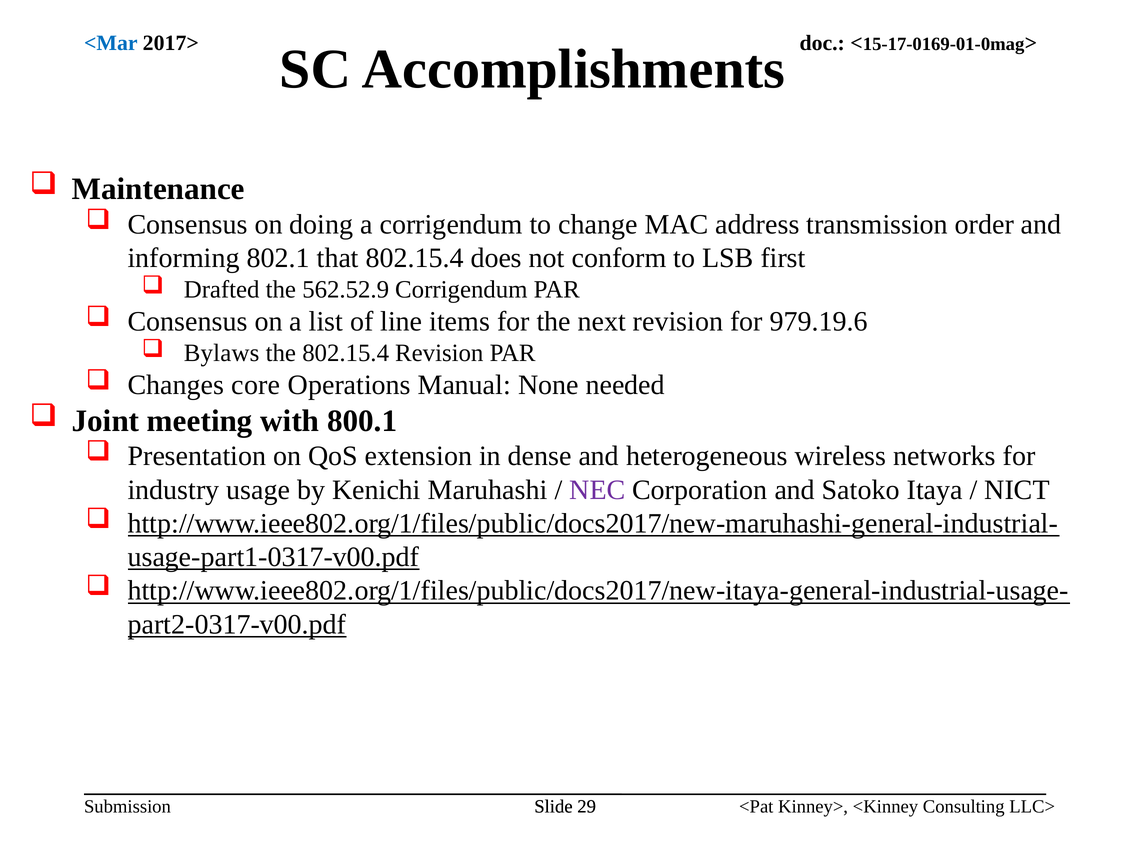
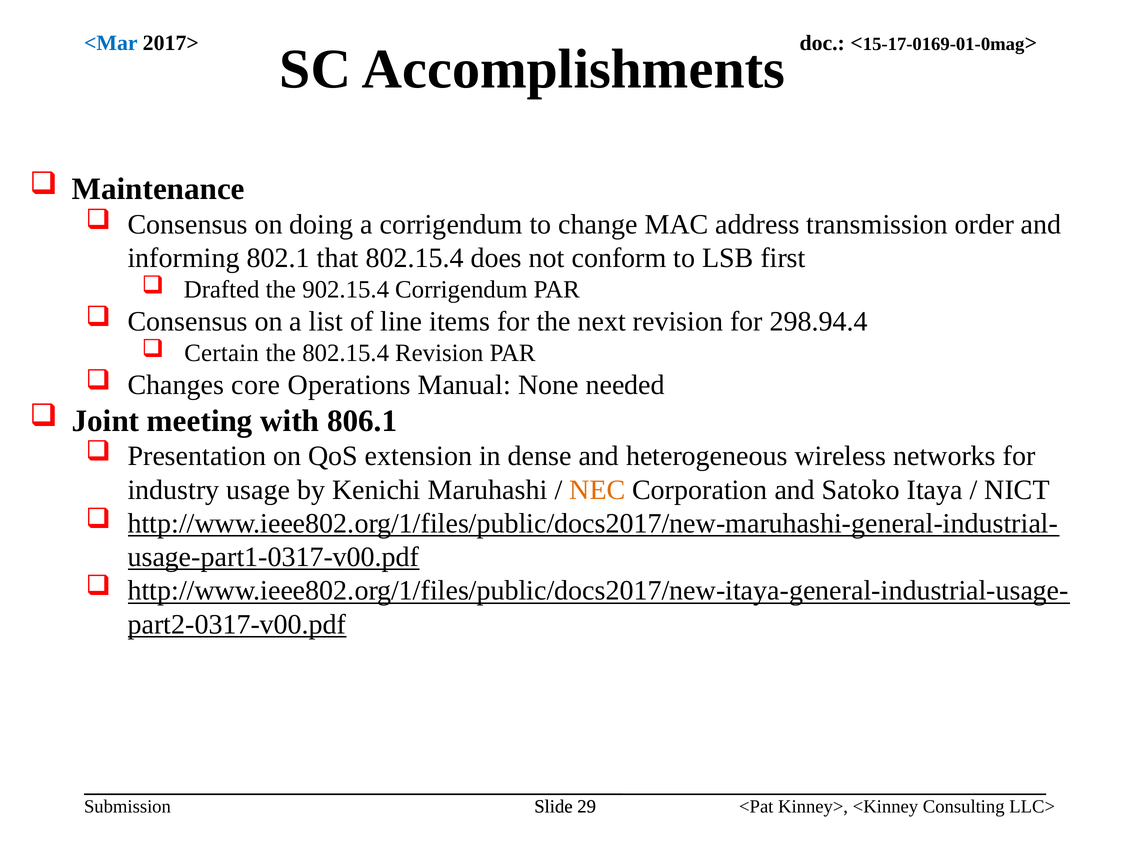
562.52.9: 562.52.9 -> 902.15.4
979.19.6: 979.19.6 -> 298.94.4
Bylaws: Bylaws -> Certain
800.1: 800.1 -> 806.1
NEC colour: purple -> orange
